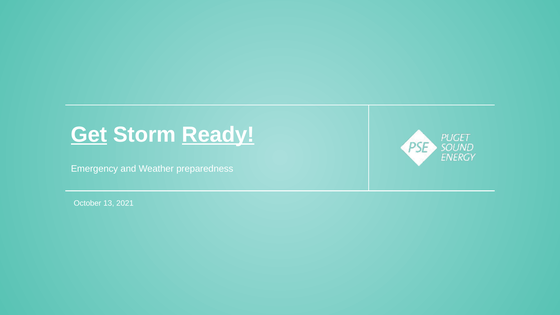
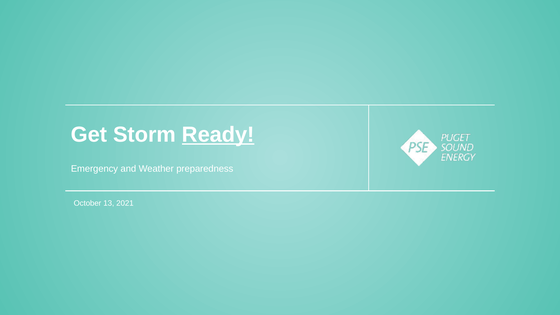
Get underline: present -> none
